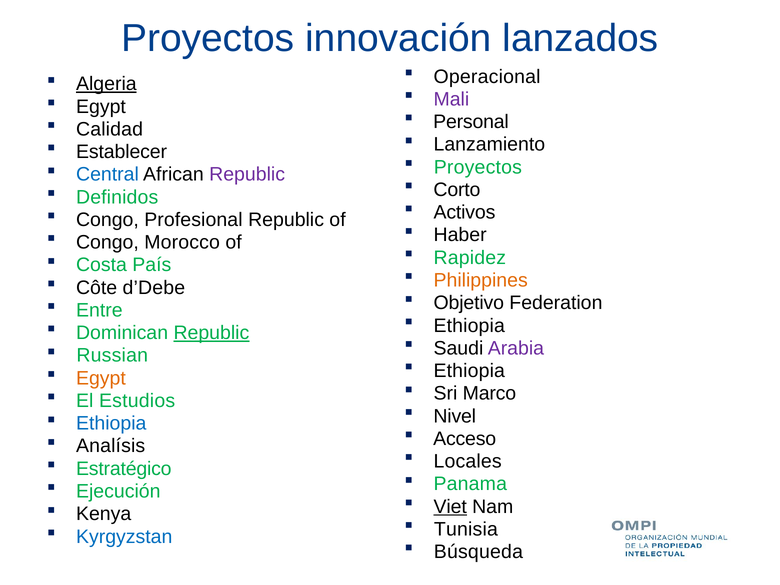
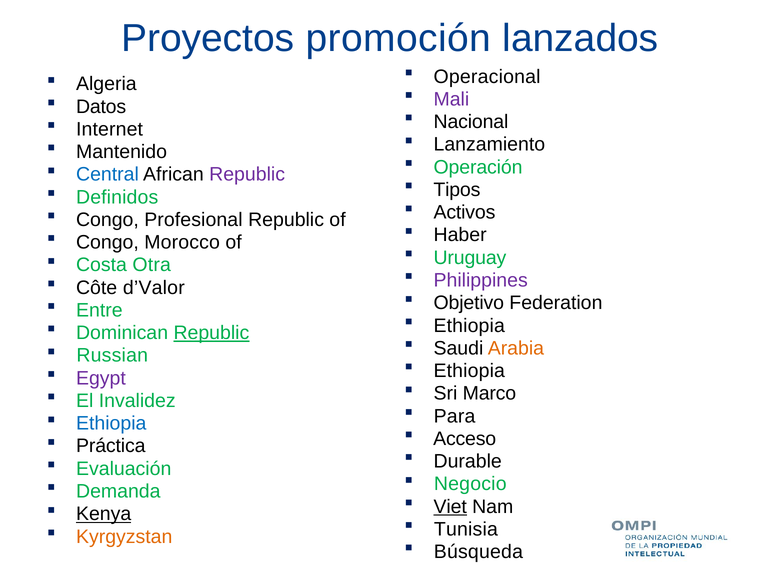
innovación: innovación -> promoción
Algeria underline: present -> none
Egypt at (101, 107): Egypt -> Datos
Personal: Personal -> Nacional
Calidad: Calidad -> Internet
Establecer: Establecer -> Mantenido
Proyectos at (478, 167): Proyectos -> Operación
Corto: Corto -> Tipos
Rapidez: Rapidez -> Uruguay
País: País -> Otra
Philippines colour: orange -> purple
d’Debe: d’Debe -> d’Valor
Arabia colour: purple -> orange
Egypt at (101, 378) colour: orange -> purple
Estudios: Estudios -> Invalidez
Nivel: Nivel -> Para
Analísis: Analísis -> Práctica
Locales: Locales -> Durable
Estratégico: Estratégico -> Evaluación
Panama: Panama -> Negocio
Ejecución: Ejecución -> Demanda
Kenya underline: none -> present
Kyrgyzstan colour: blue -> orange
